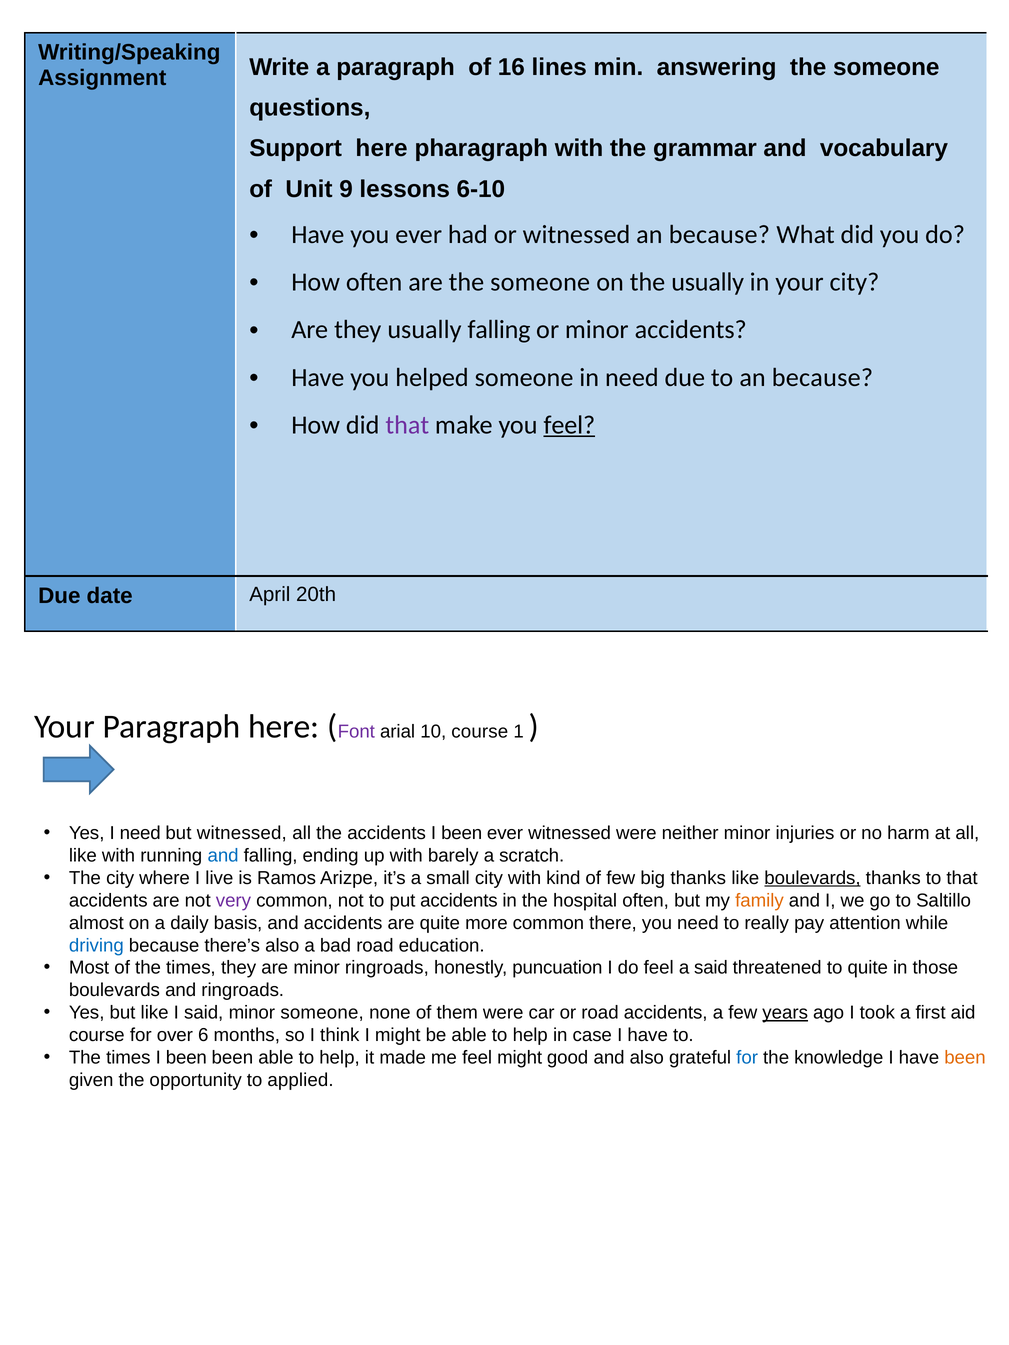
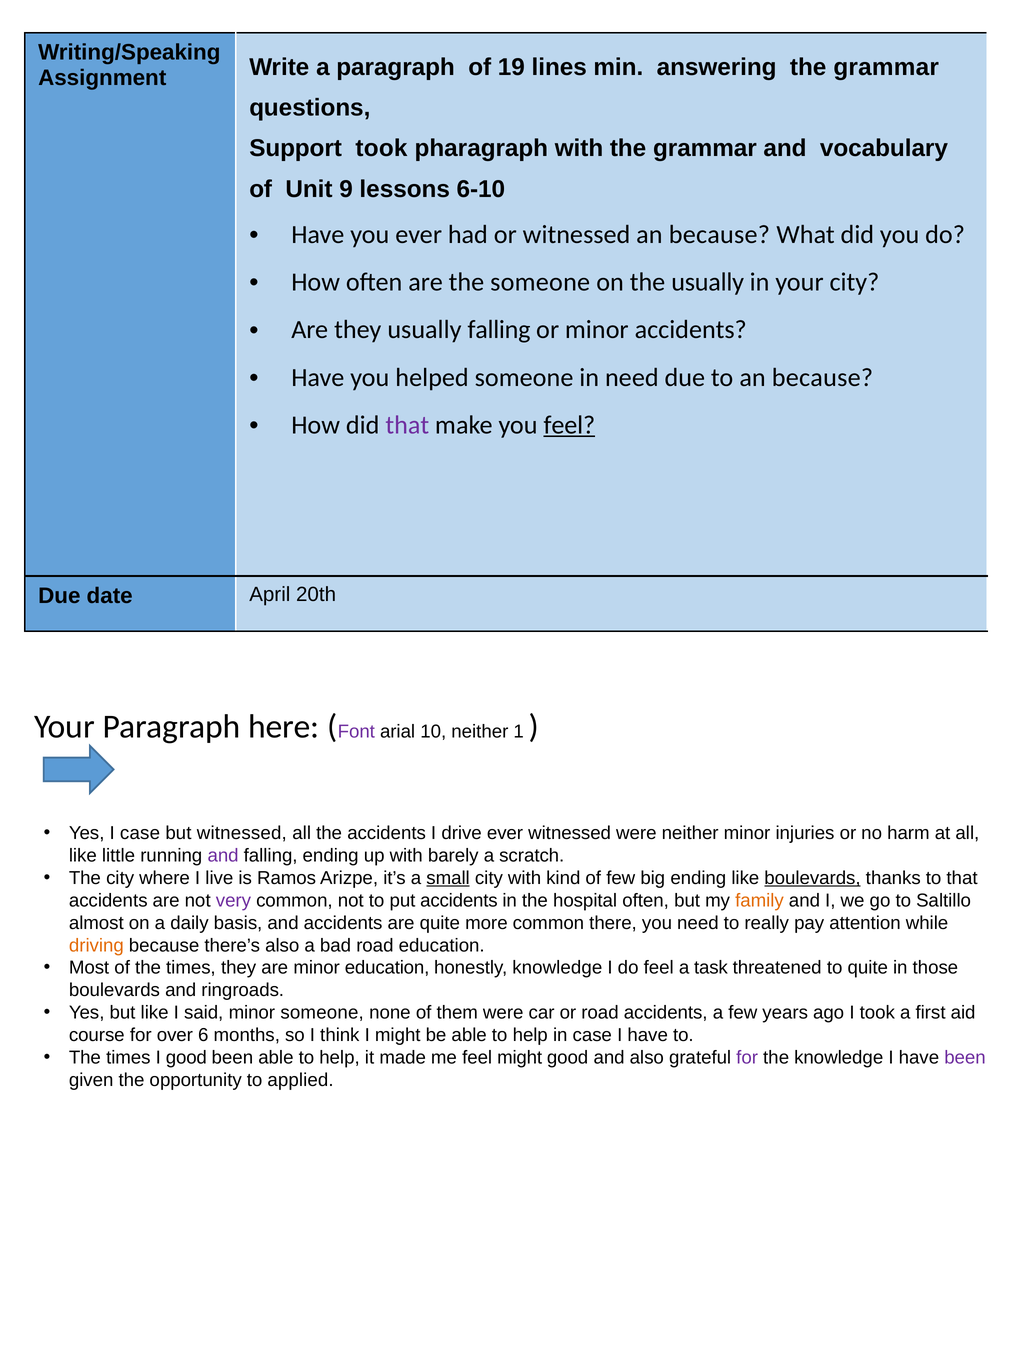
16: 16 -> 19
answering the someone: someone -> grammar
Support here: here -> took
10 course: course -> neither
I need: need -> case
accidents I been: been -> drive
like with: with -> little
and at (223, 856) colour: blue -> purple
small underline: none -> present
big thanks: thanks -> ending
driving colour: blue -> orange
minor ringroads: ringroads -> education
honestly puncuation: puncuation -> knowledge
a said: said -> task
years underline: present -> none
times I been: been -> good
for at (747, 1058) colour: blue -> purple
been at (965, 1058) colour: orange -> purple
